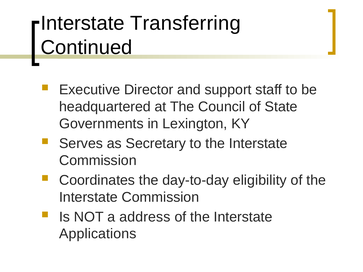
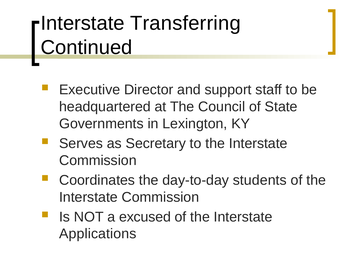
eligibility: eligibility -> students
address: address -> excused
